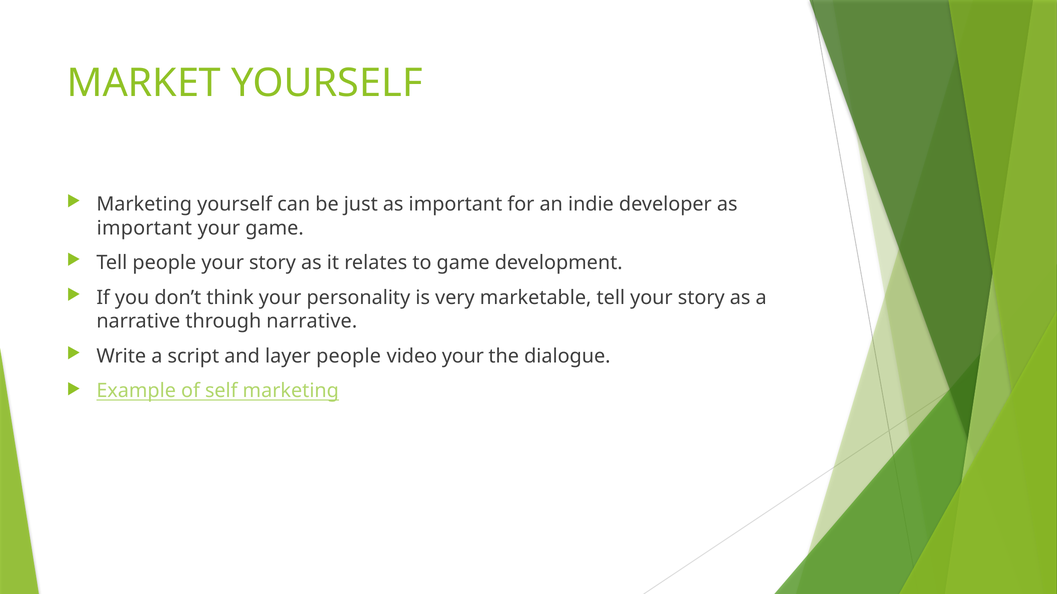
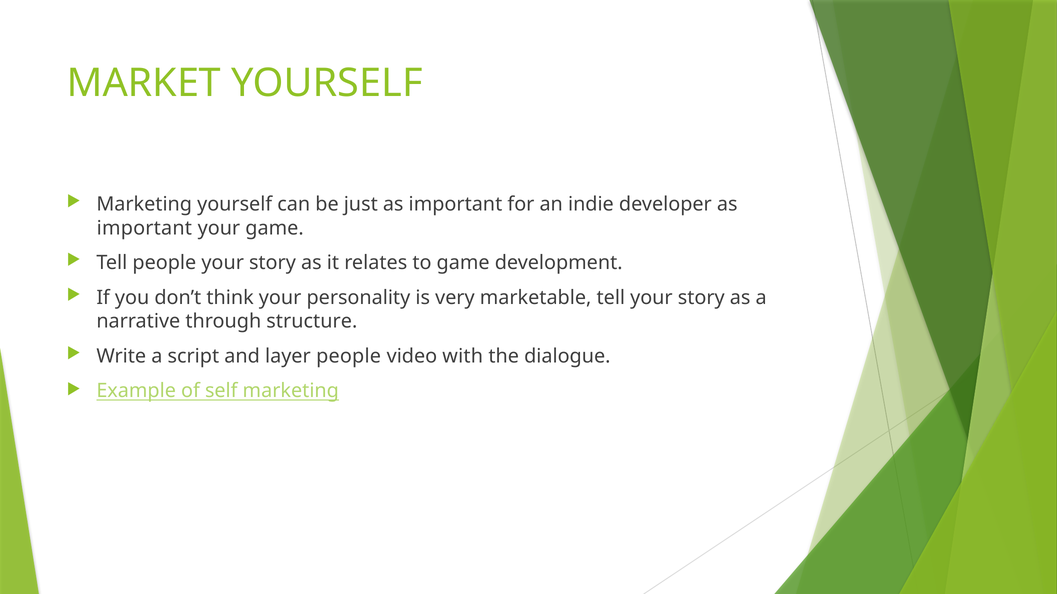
through narrative: narrative -> structure
video your: your -> with
